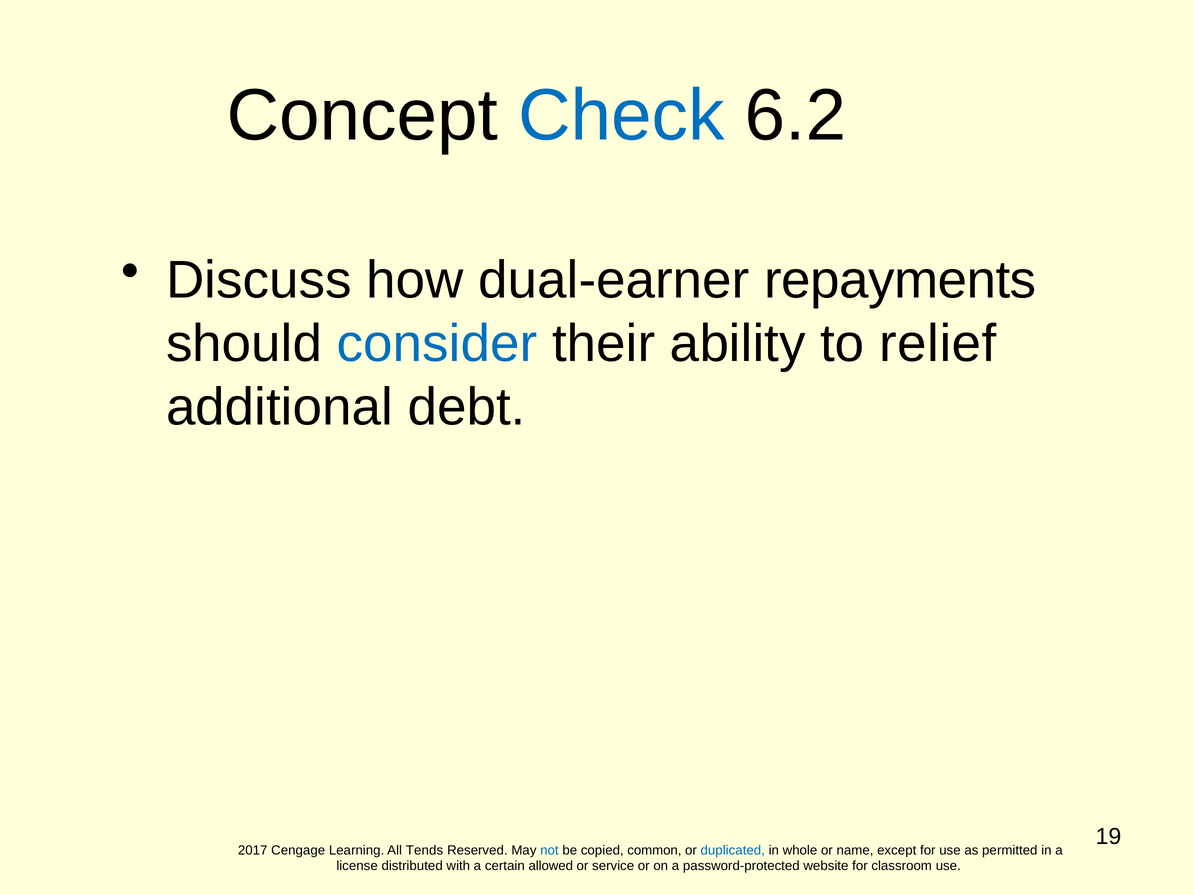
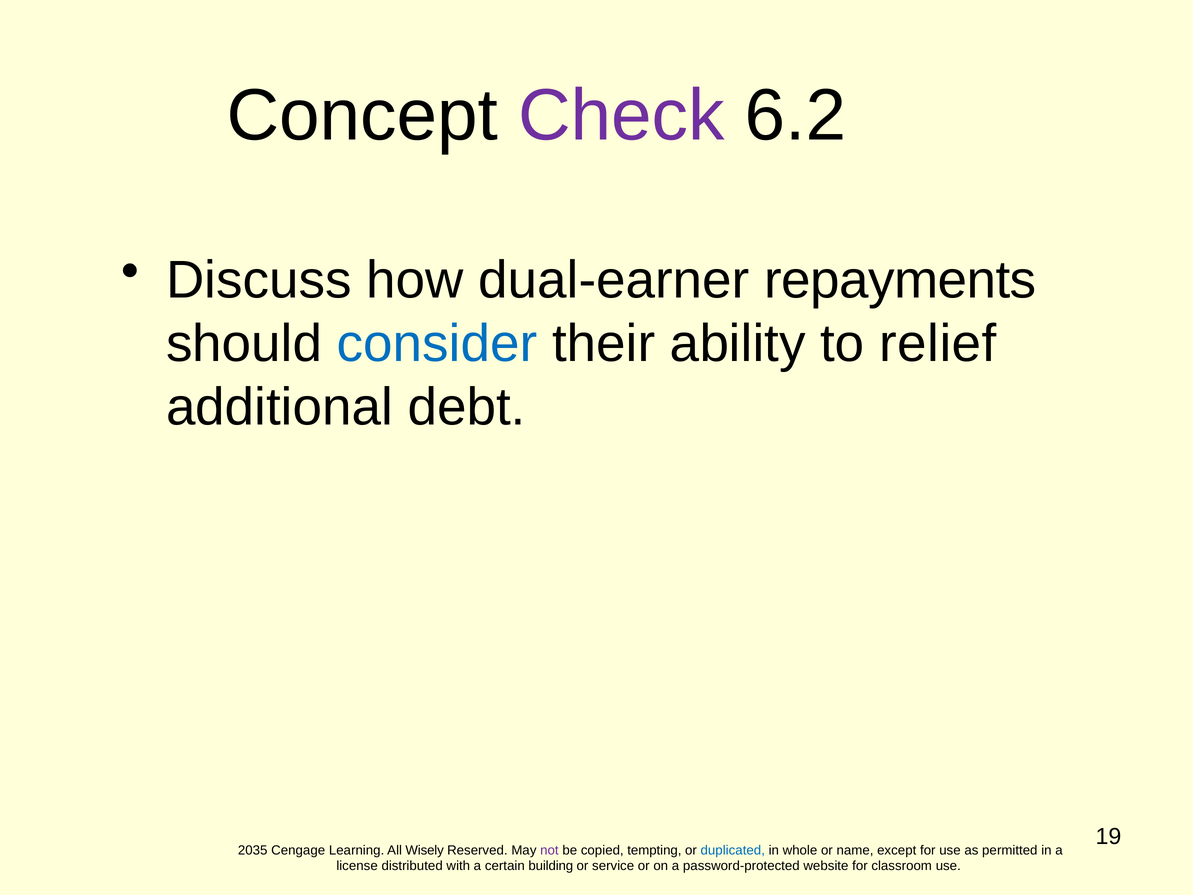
Check colour: blue -> purple
2017: 2017 -> 2035
Tends: Tends -> Wisely
not colour: blue -> purple
common: common -> tempting
allowed: allowed -> building
